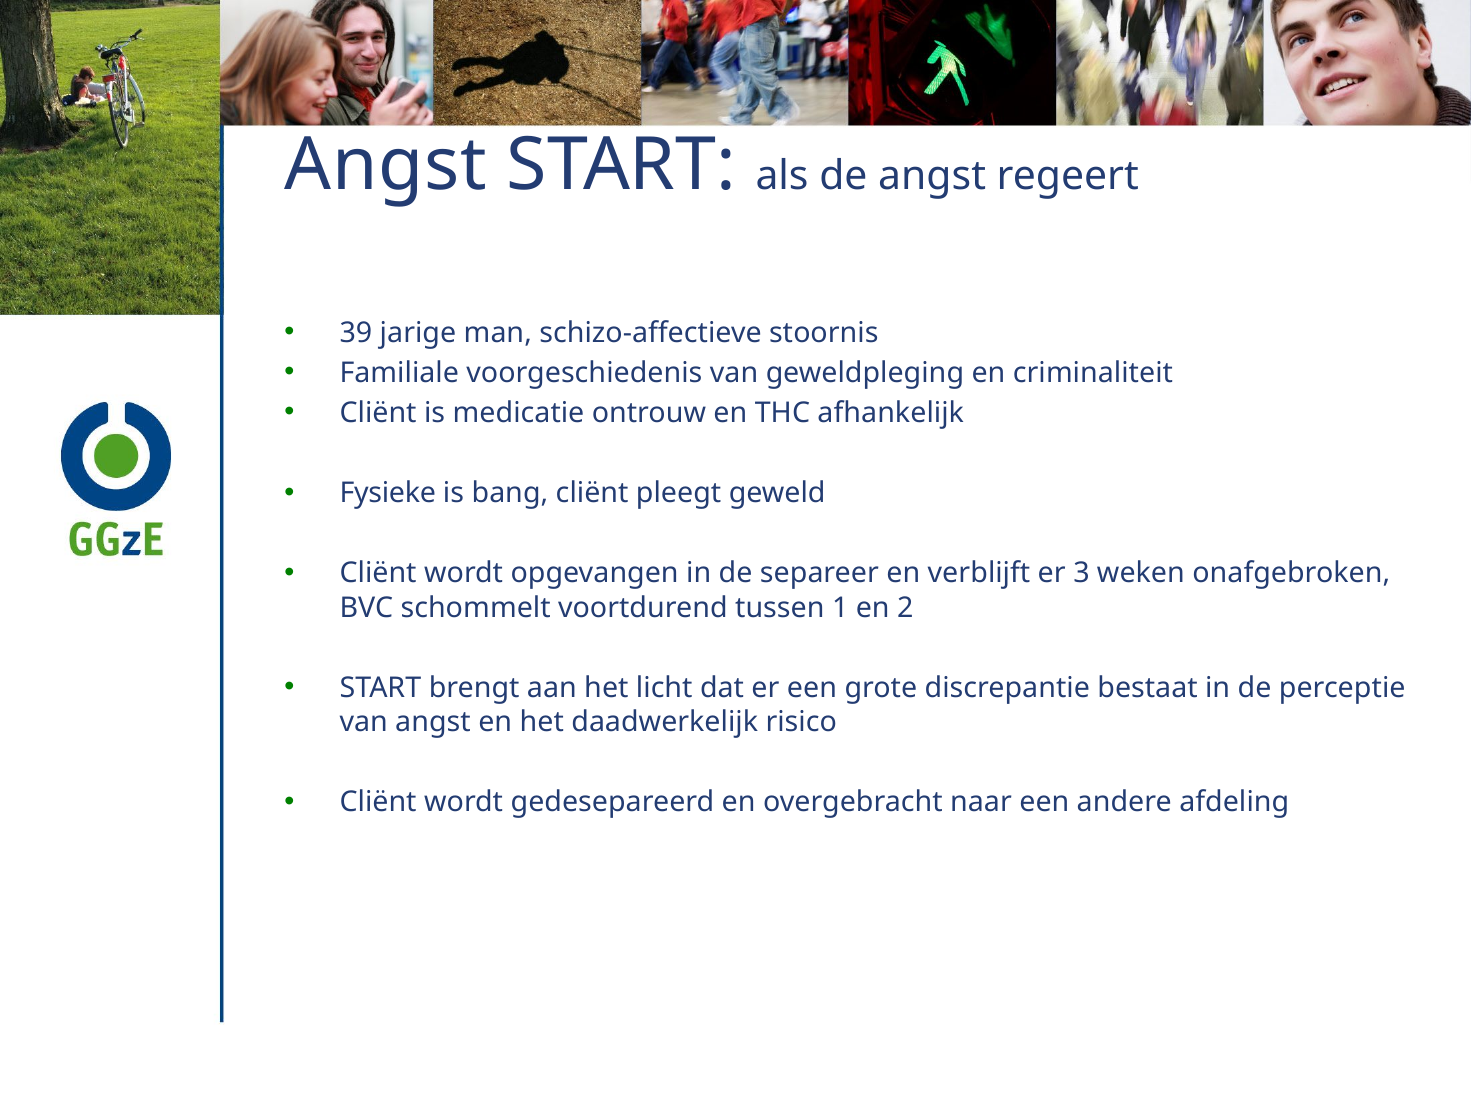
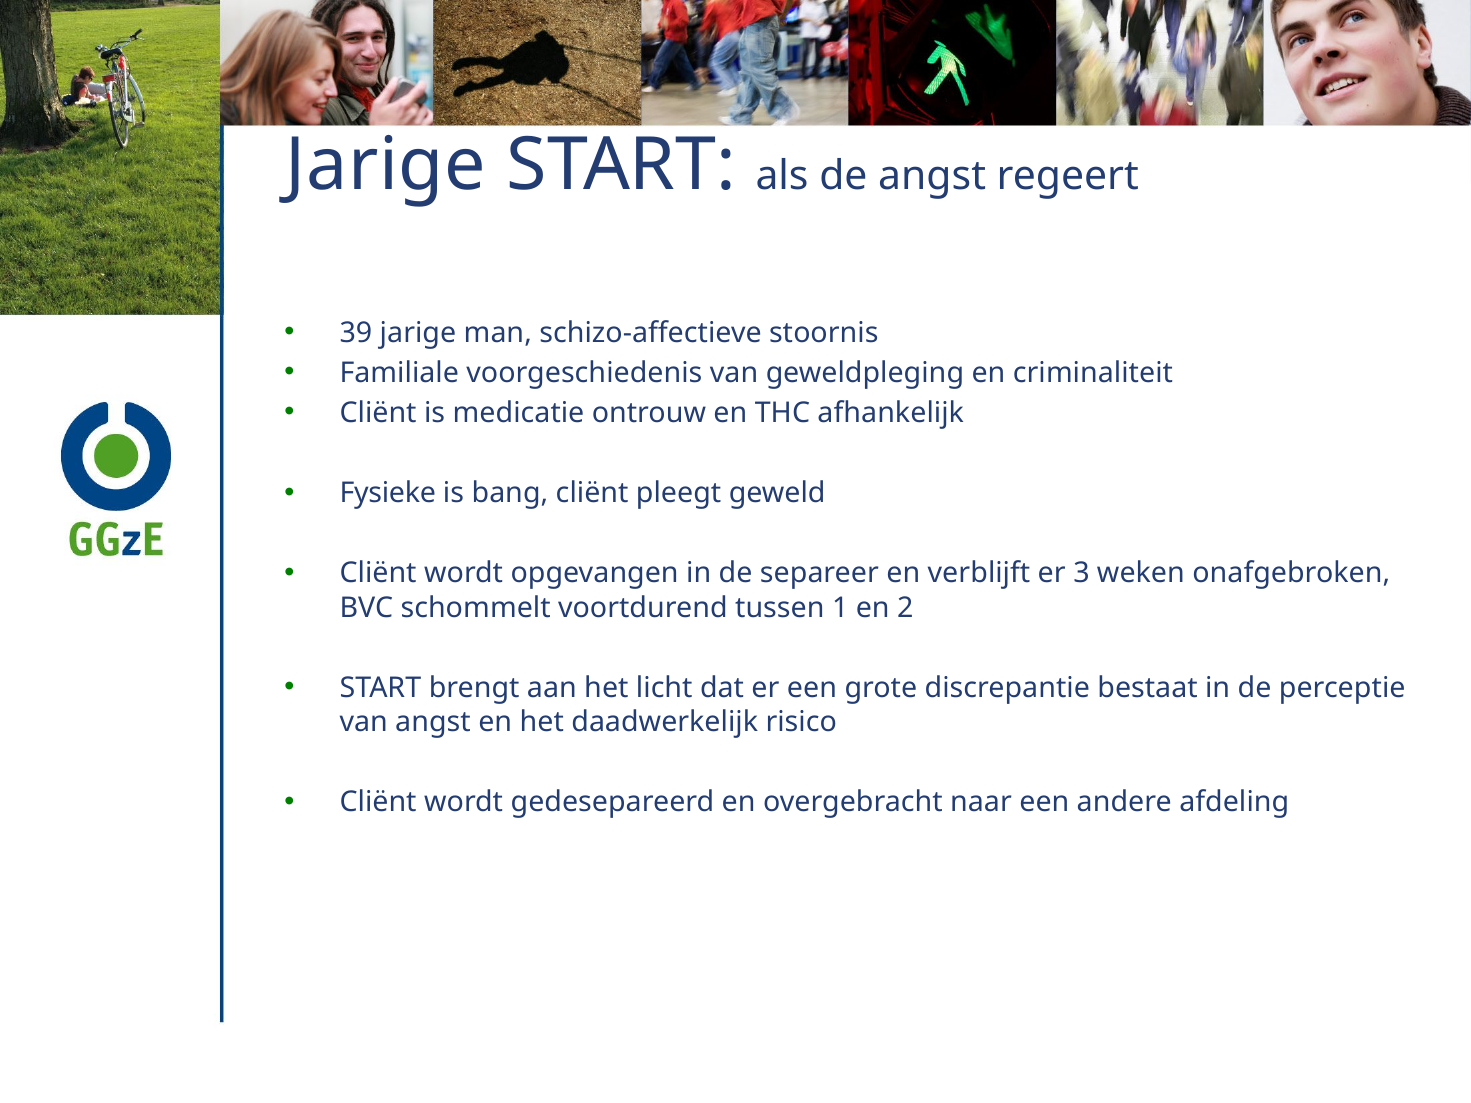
Angst at (386, 166): Angst -> Jarige
